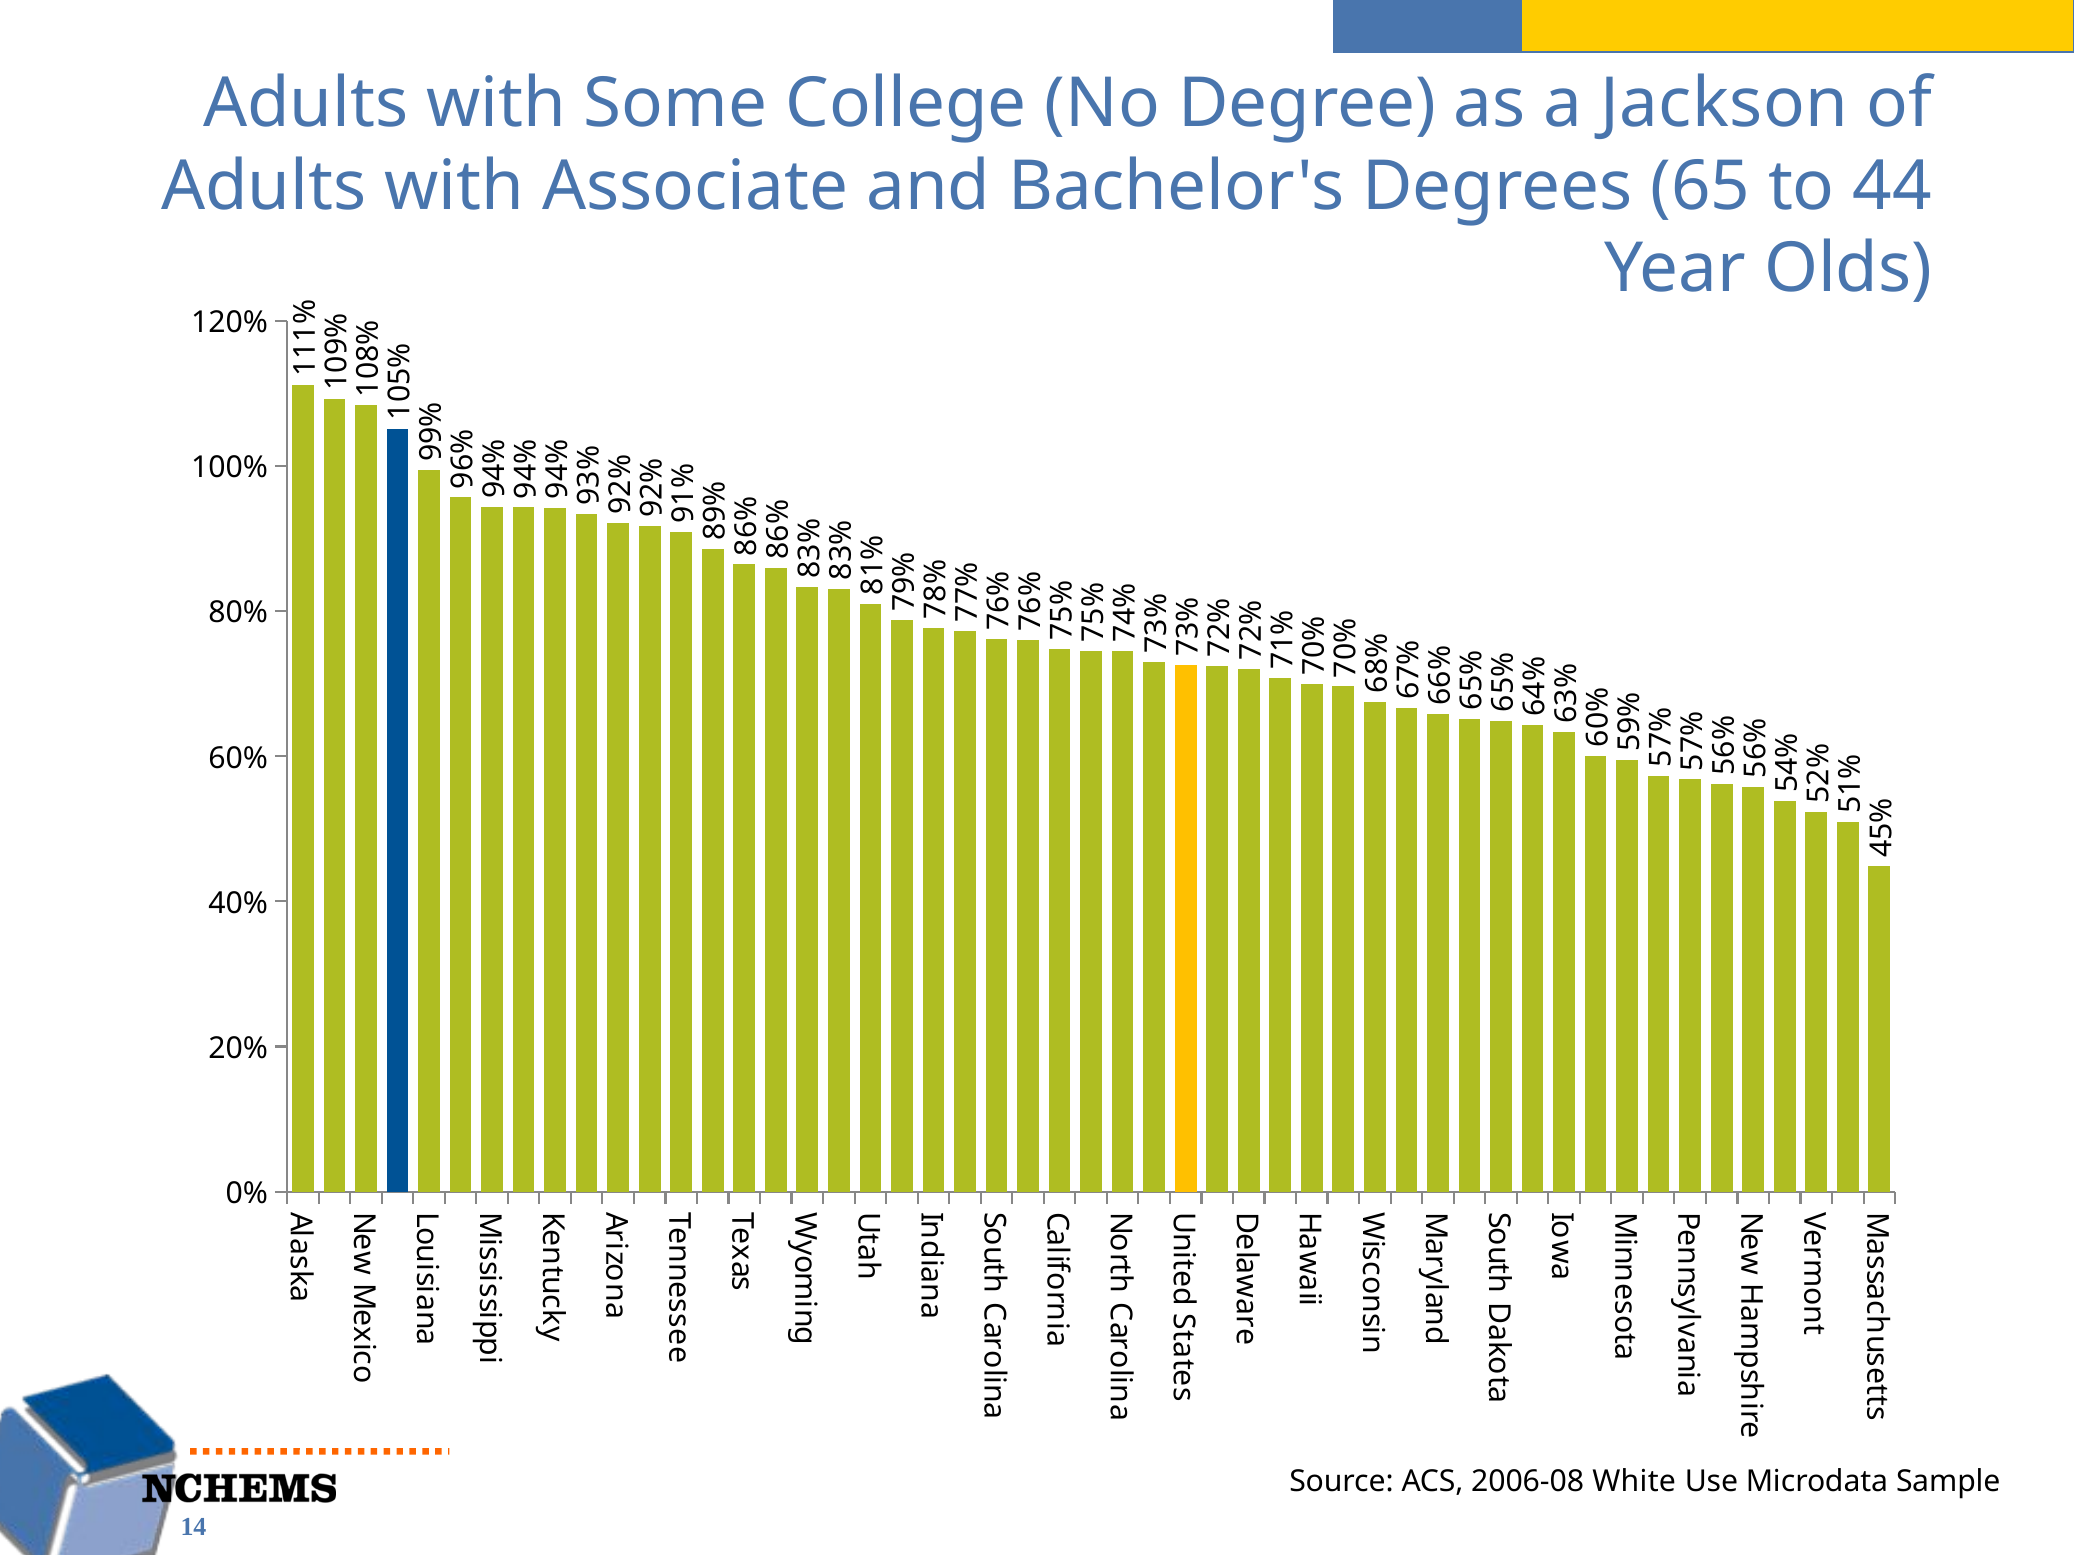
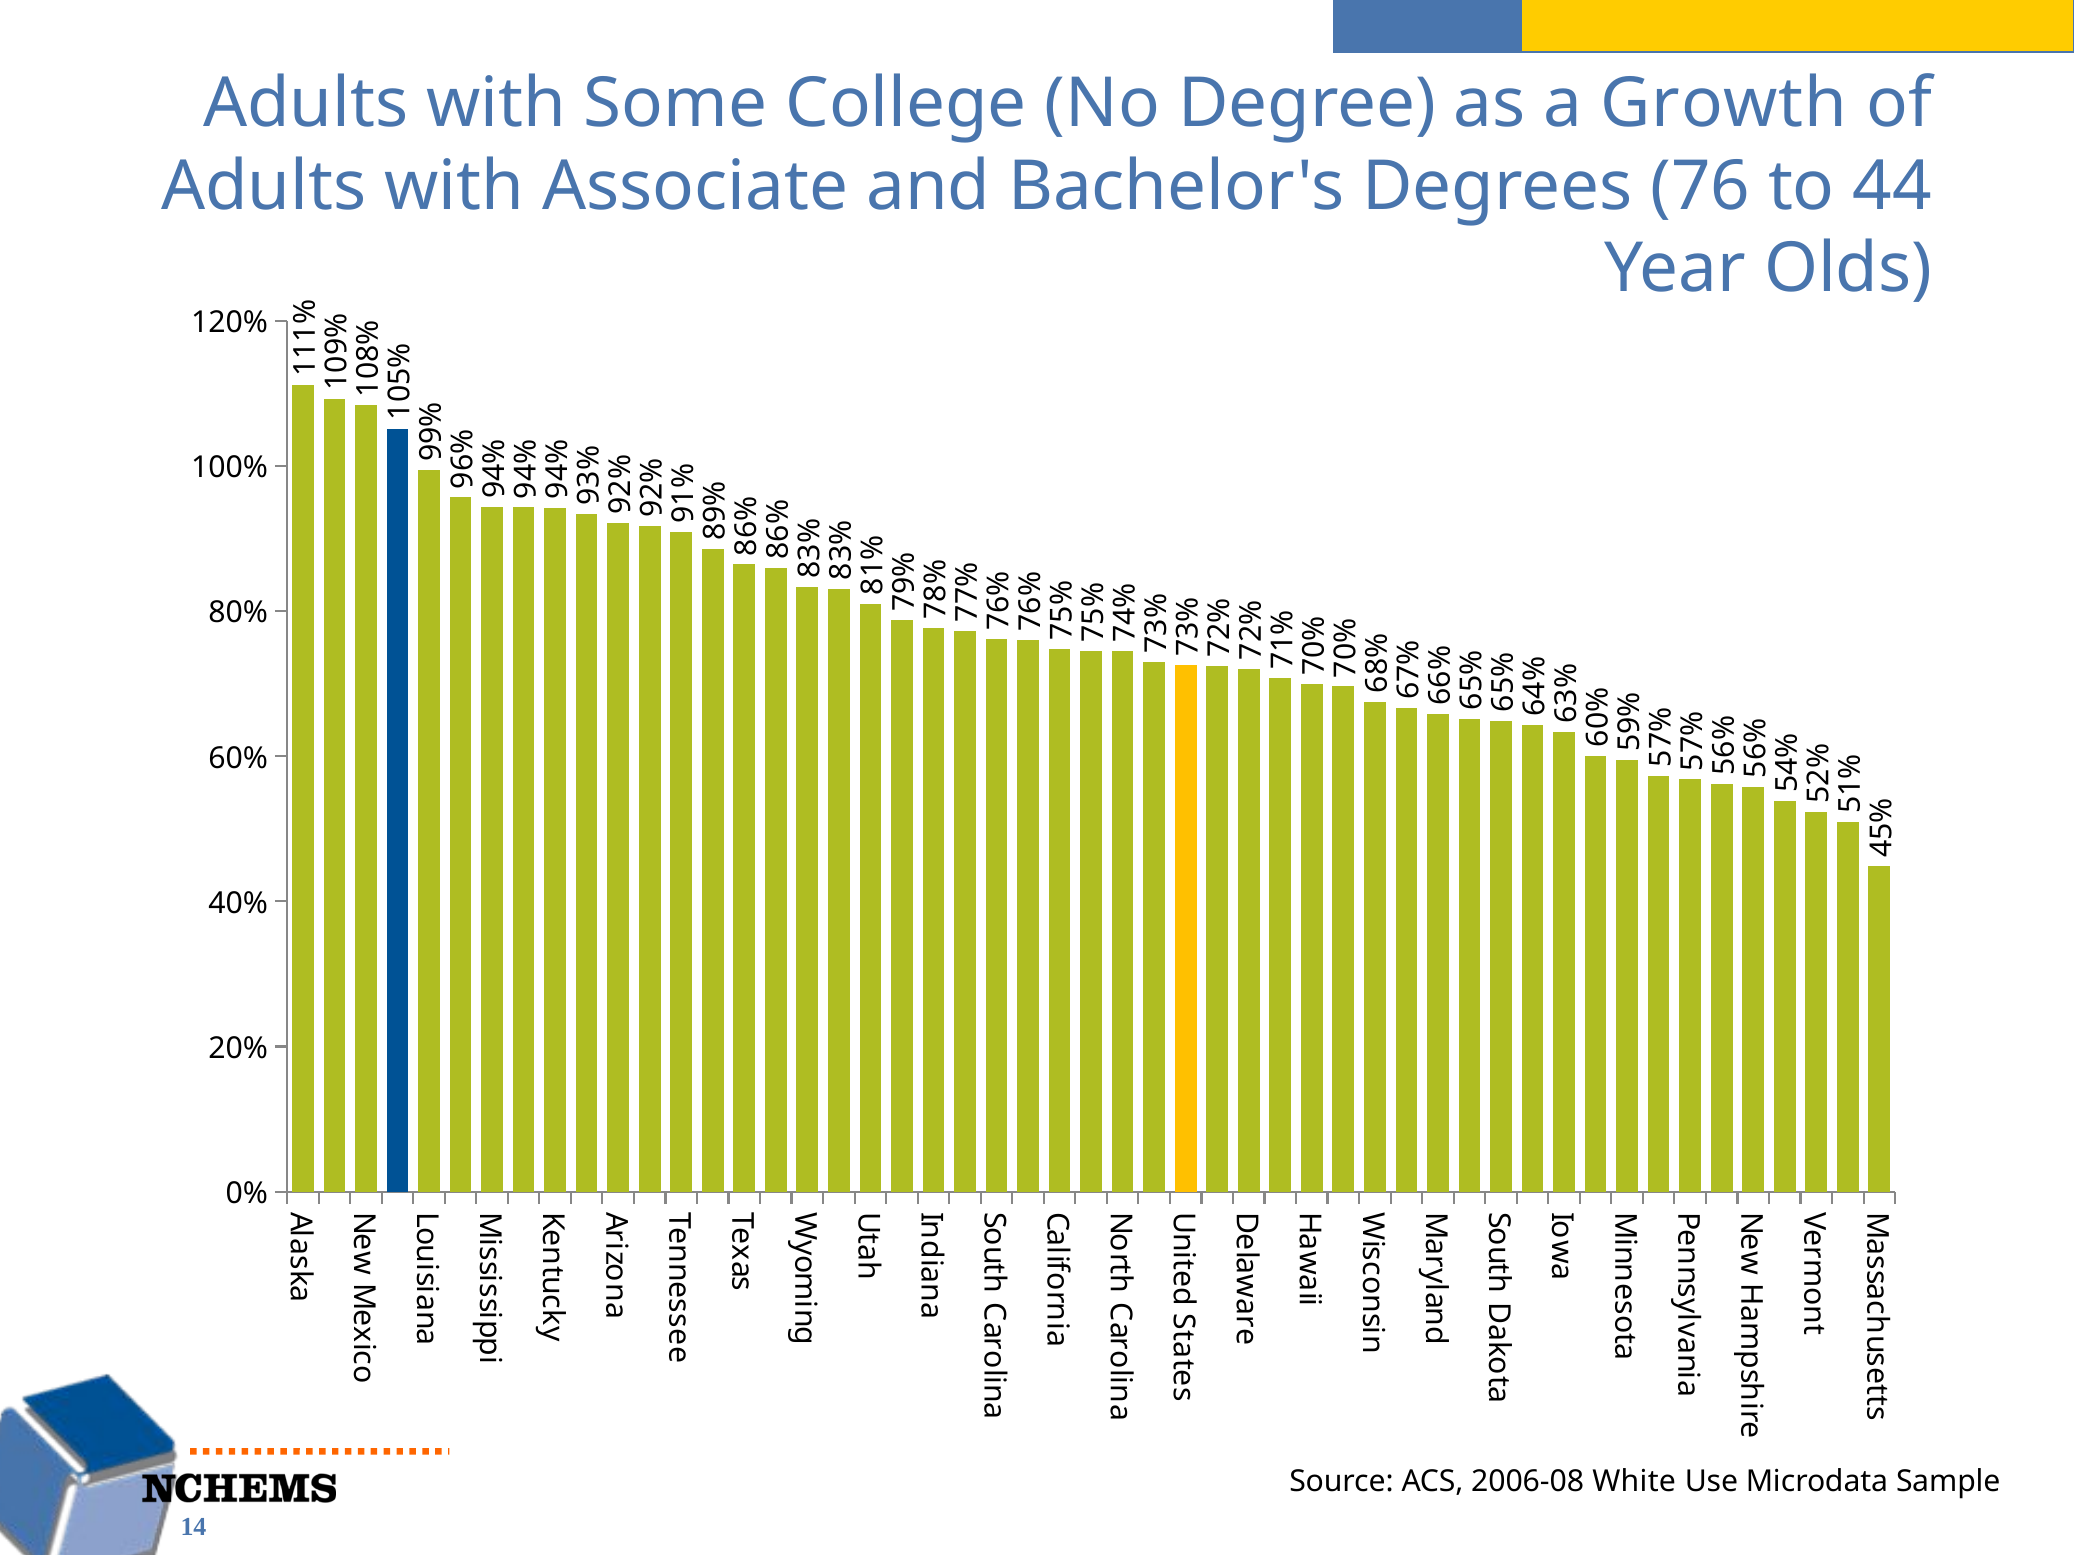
Jackson: Jackson -> Growth
65: 65 -> 76
